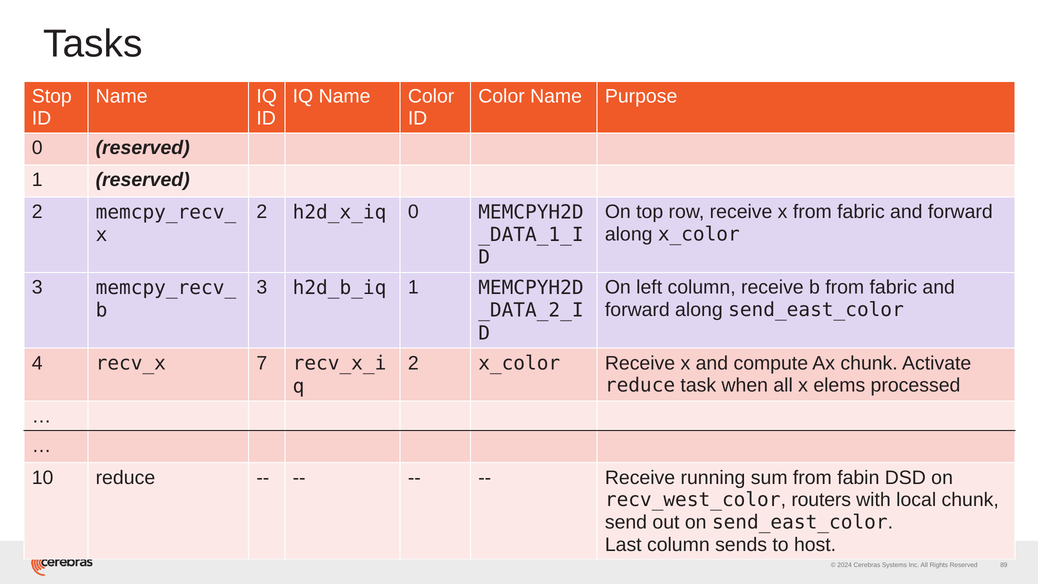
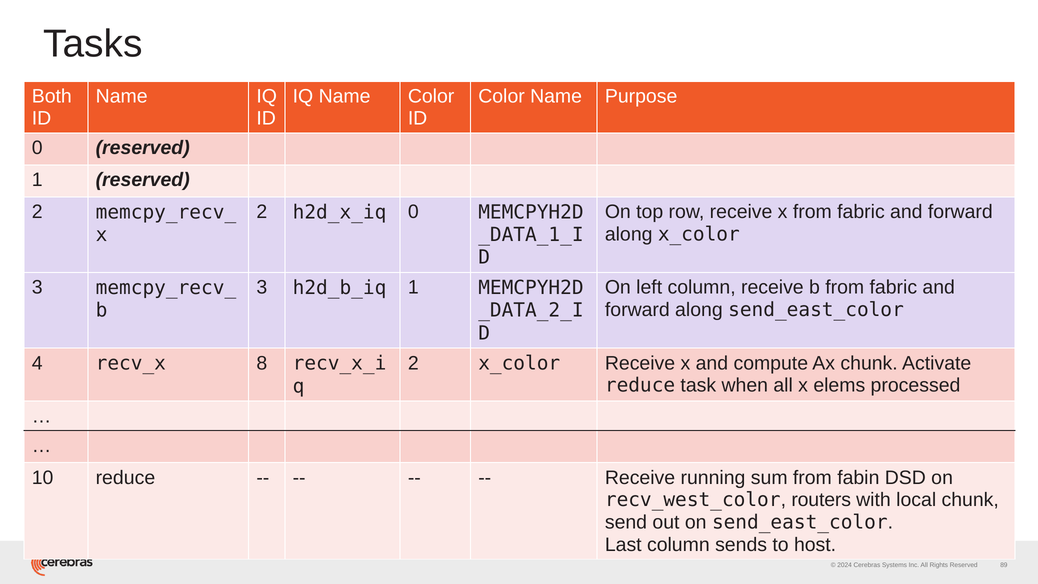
Stop: Stop -> Both
7: 7 -> 8
